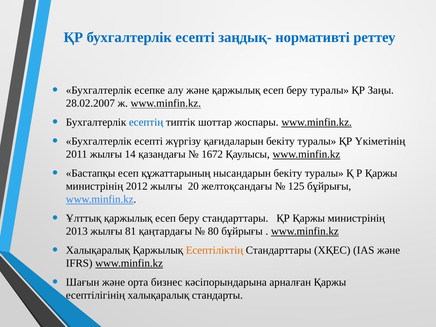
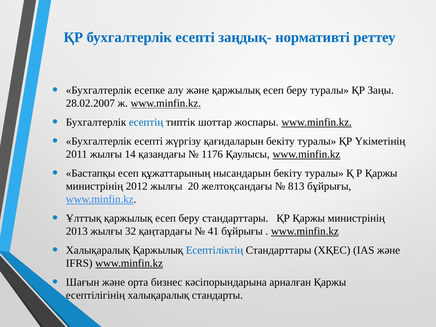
1672: 1672 -> 1176
125: 125 -> 813
81: 81 -> 32
80: 80 -> 41
Есептіліктің colour: orange -> blue
